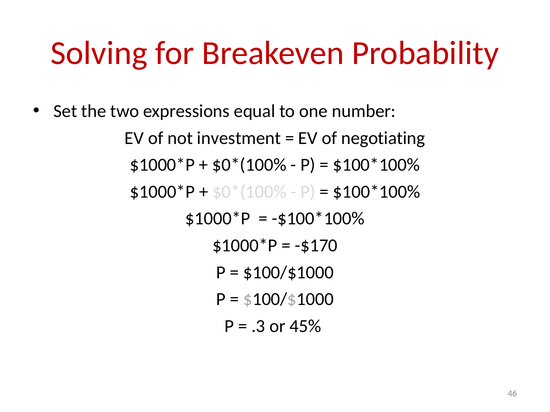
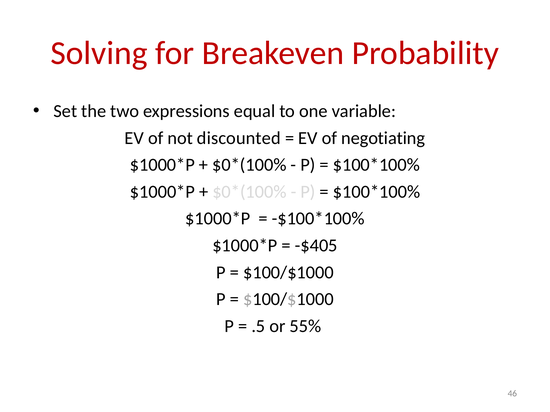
number: number -> variable
investment: investment -> discounted
-$170: -$170 -> -$405
.3: .3 -> .5
45%: 45% -> 55%
